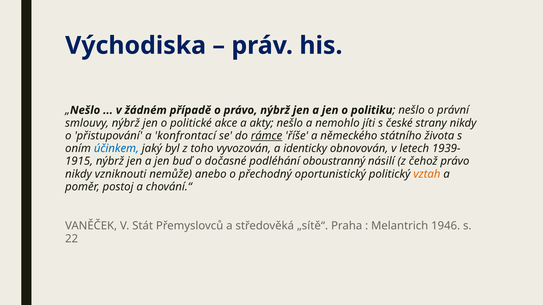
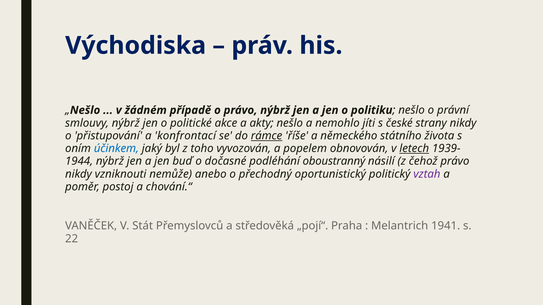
identicky: identicky -> popelem
letech underline: none -> present
1915: 1915 -> 1944
vztah colour: orange -> purple
„sítě“: „sítě“ -> „pojí“
1946: 1946 -> 1941
